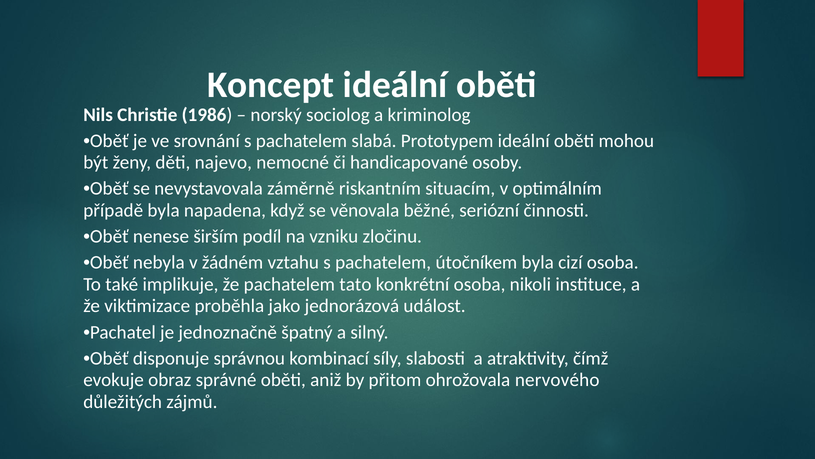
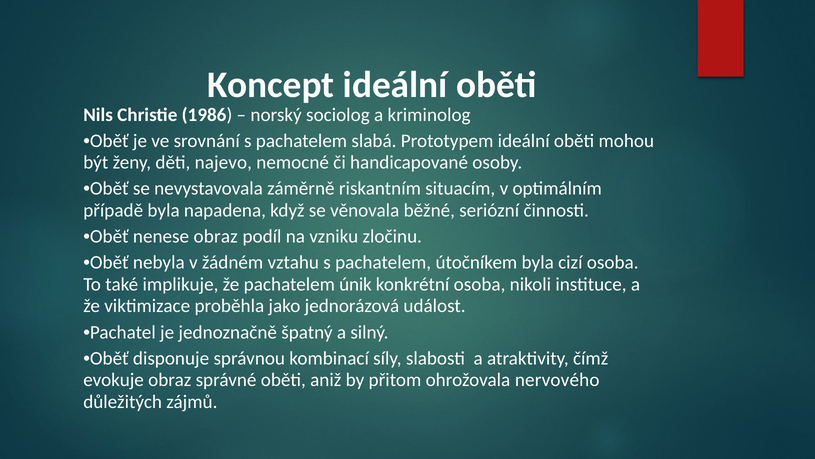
nenese širším: širším -> obraz
tato: tato -> únik
